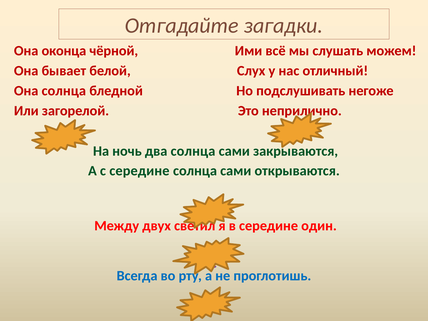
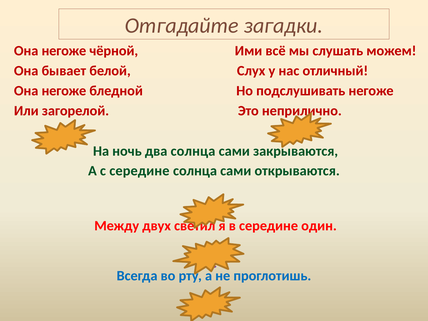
оконца at (64, 51): оконца -> негоже
солнца at (64, 91): солнца -> негоже
